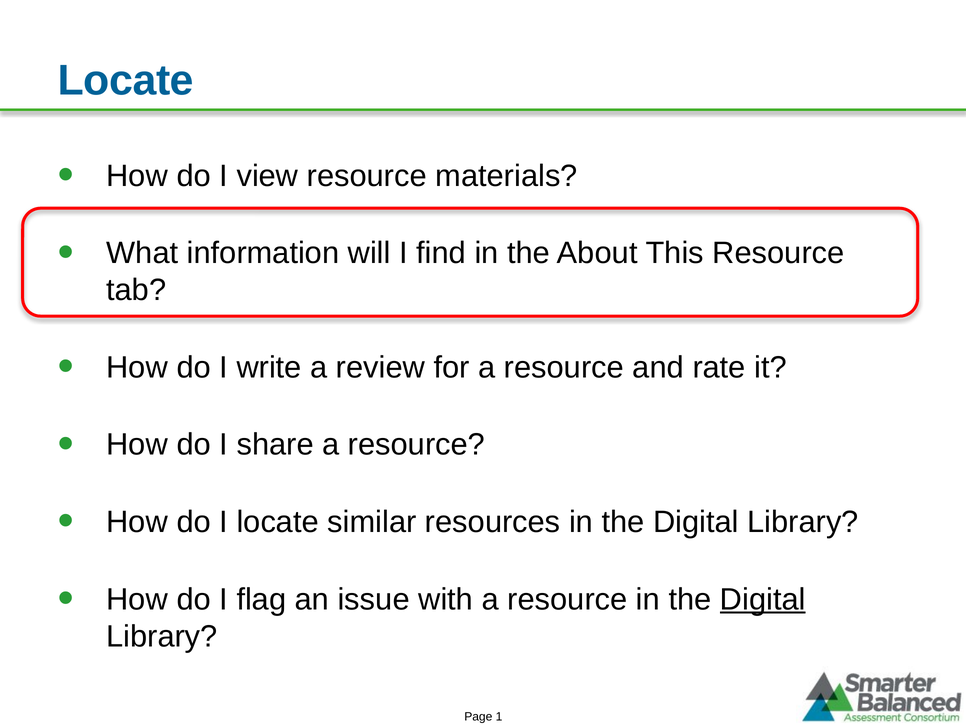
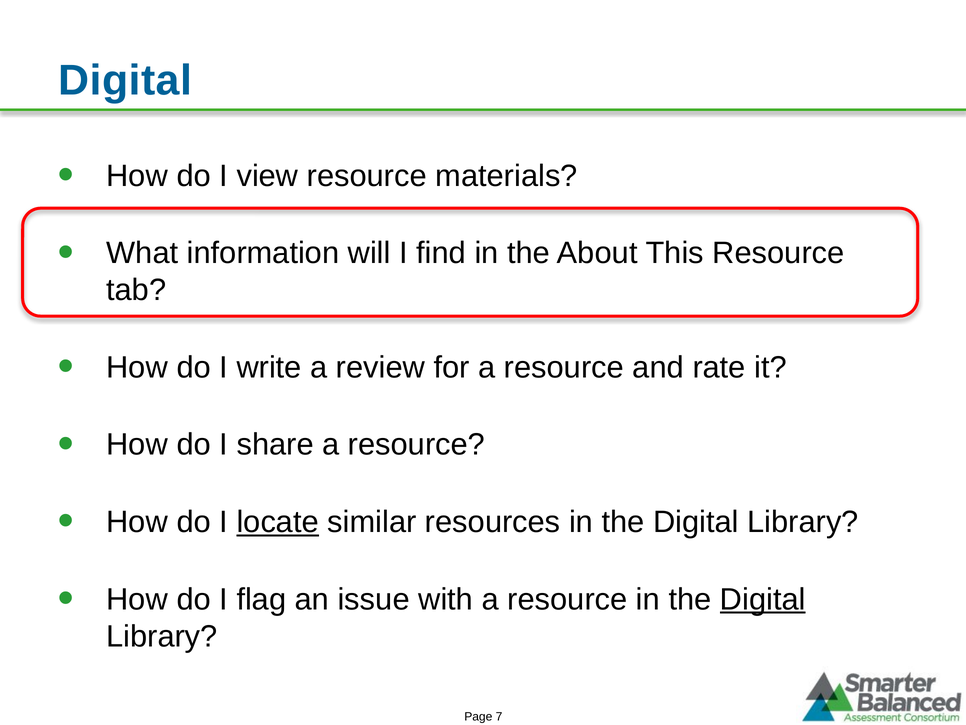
Locate at (126, 81): Locate -> Digital
locate at (278, 522) underline: none -> present
1: 1 -> 7
